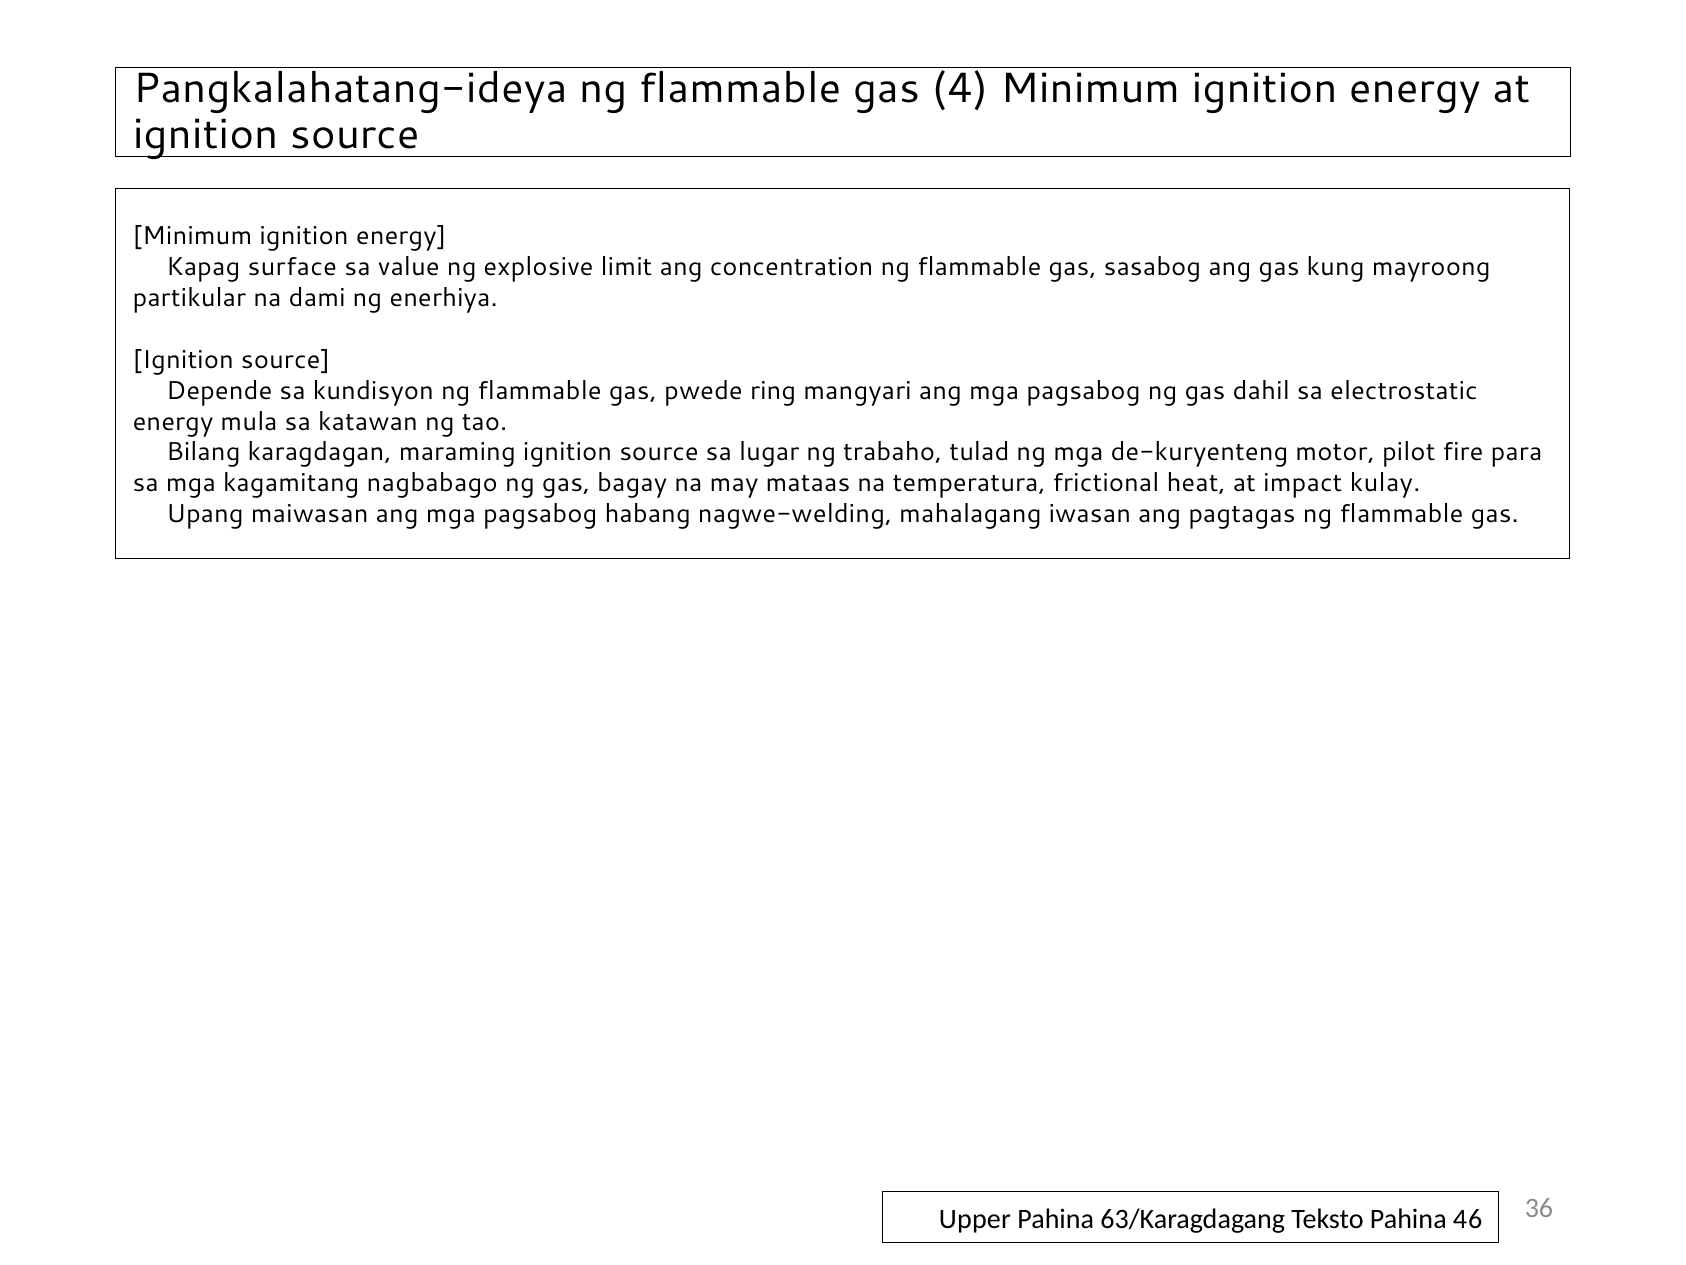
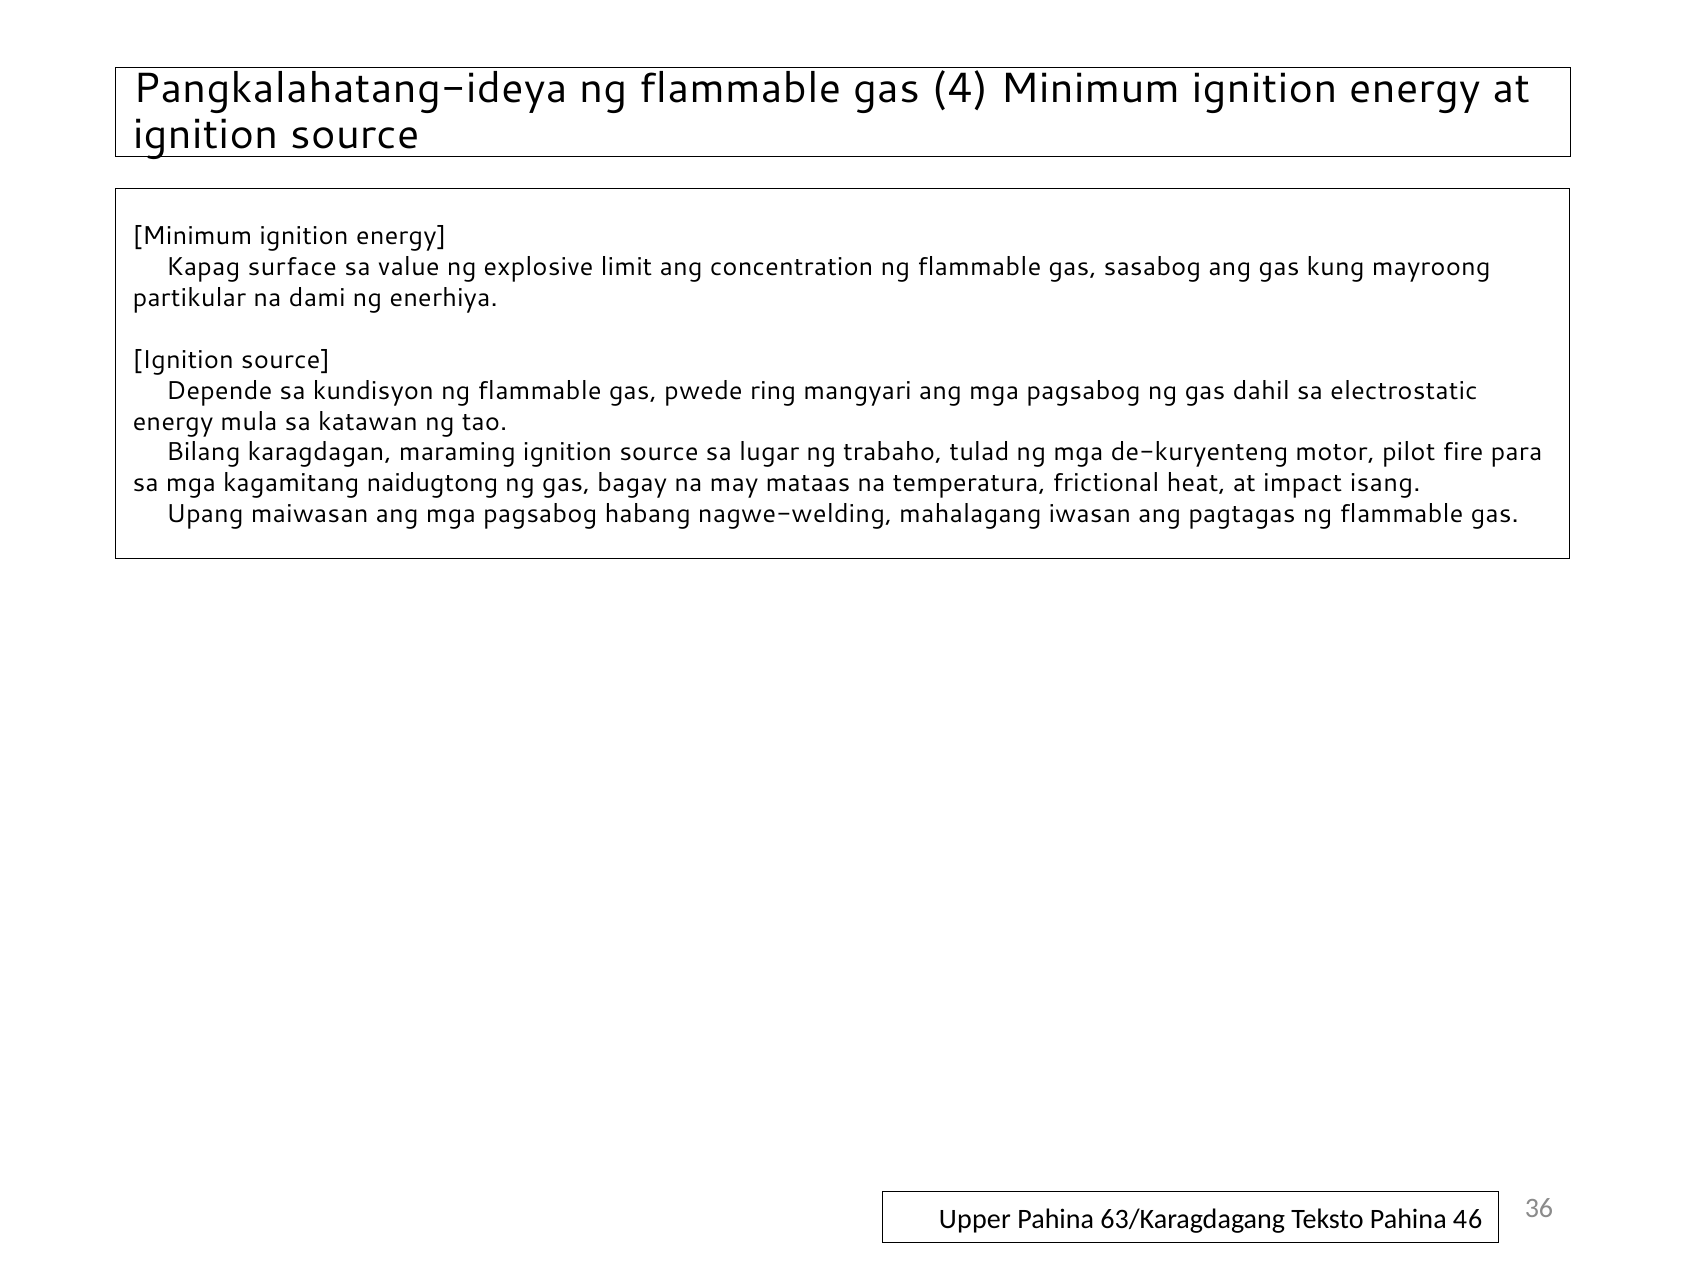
nagbabago: nagbabago -> naidugtong
kulay: kulay -> isang
